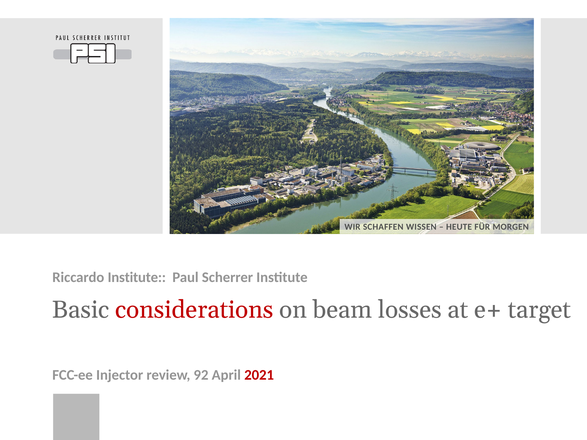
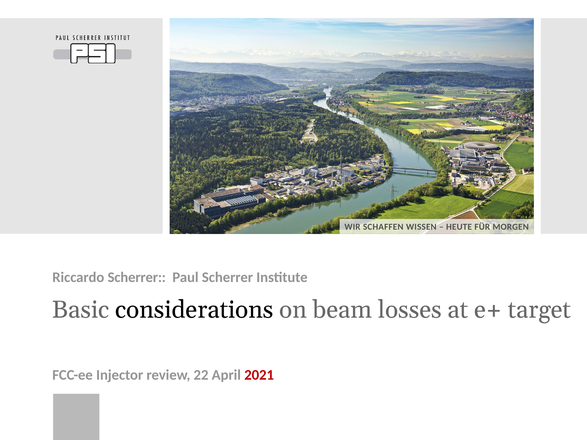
Riccardo Institute: Institute -> Scherrer
considerations colour: red -> black
92: 92 -> 22
